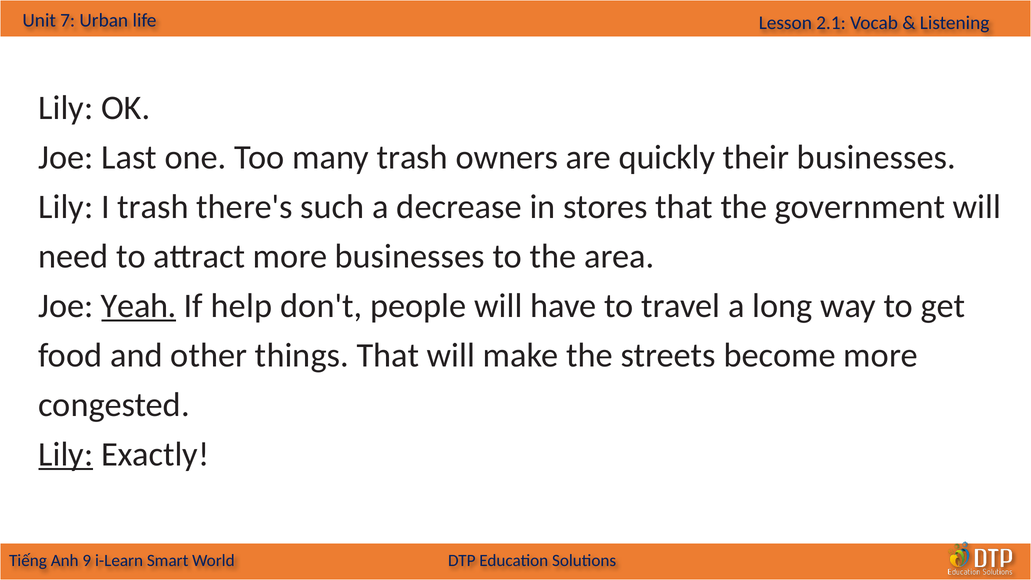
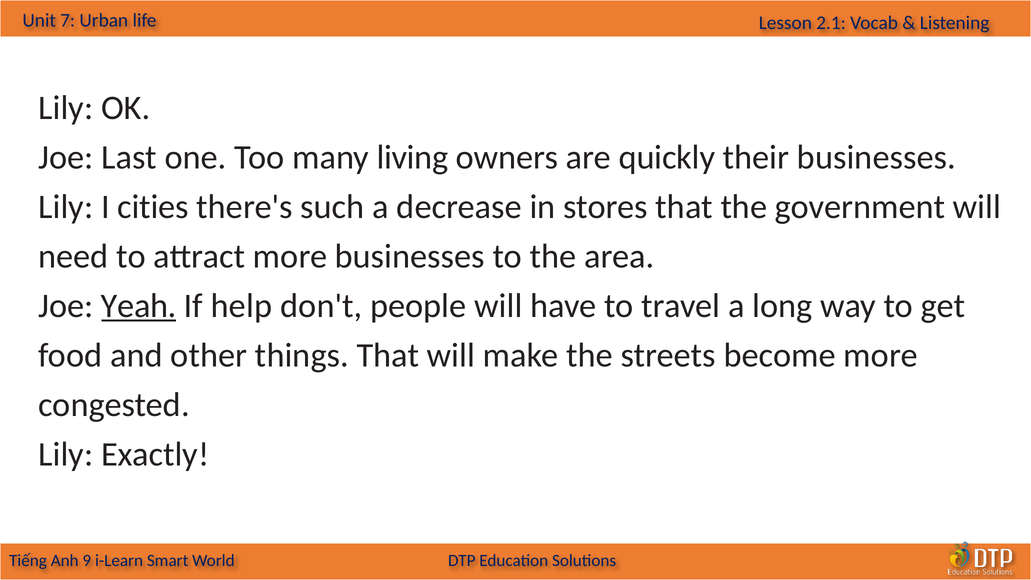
many trash: trash -> living
I trash: trash -> cities
Lily at (66, 454) underline: present -> none
